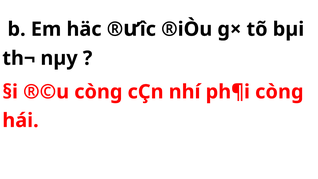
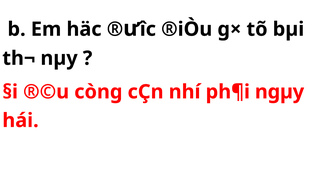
ph¶i còng: còng -> ngµy
